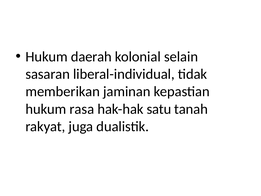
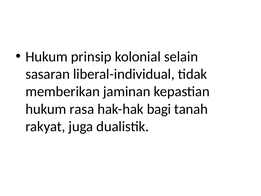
daerah: daerah -> prinsip
satu: satu -> bagi
